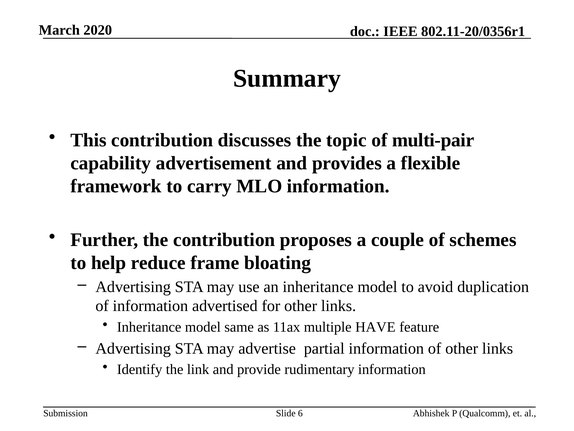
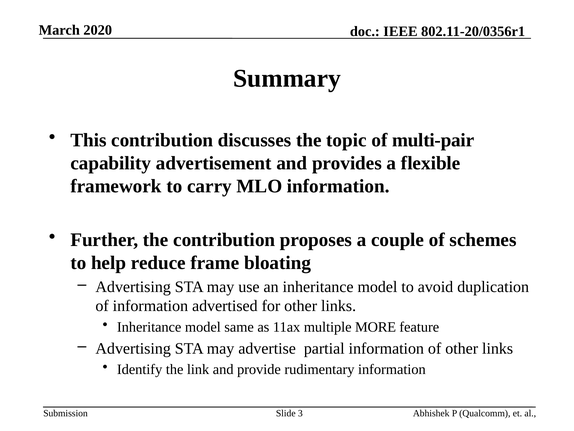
HAVE: HAVE -> MORE
6: 6 -> 3
